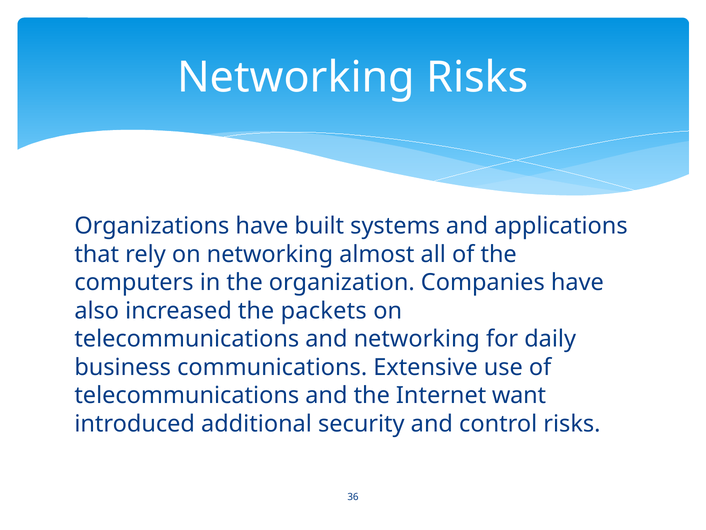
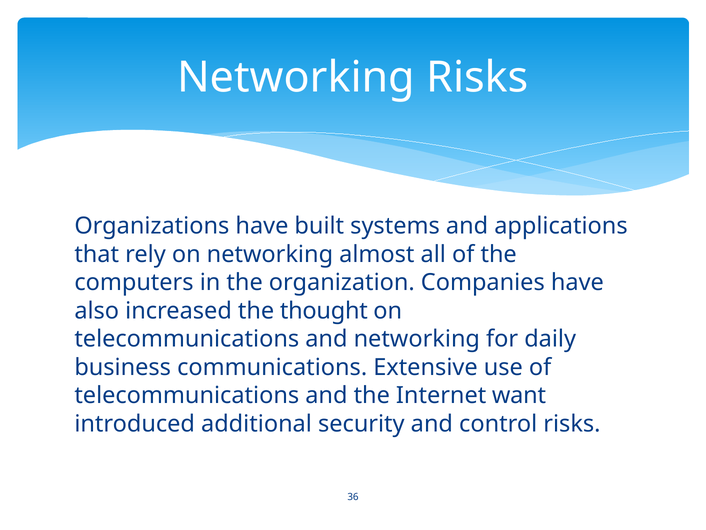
packets: packets -> thought
